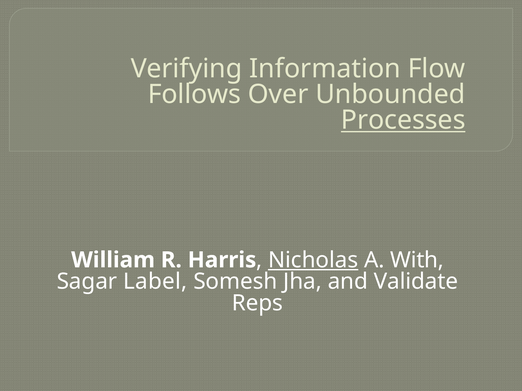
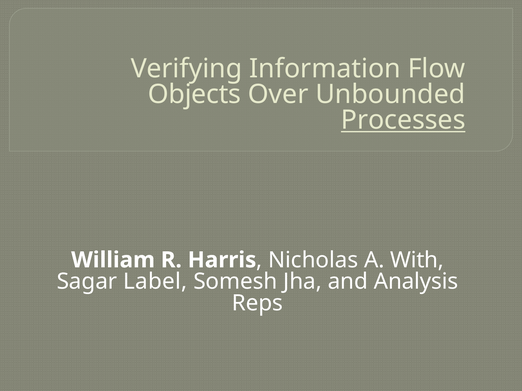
Follows: Follows -> Objects
Nicholas underline: present -> none
Validate: Validate -> Analysis
